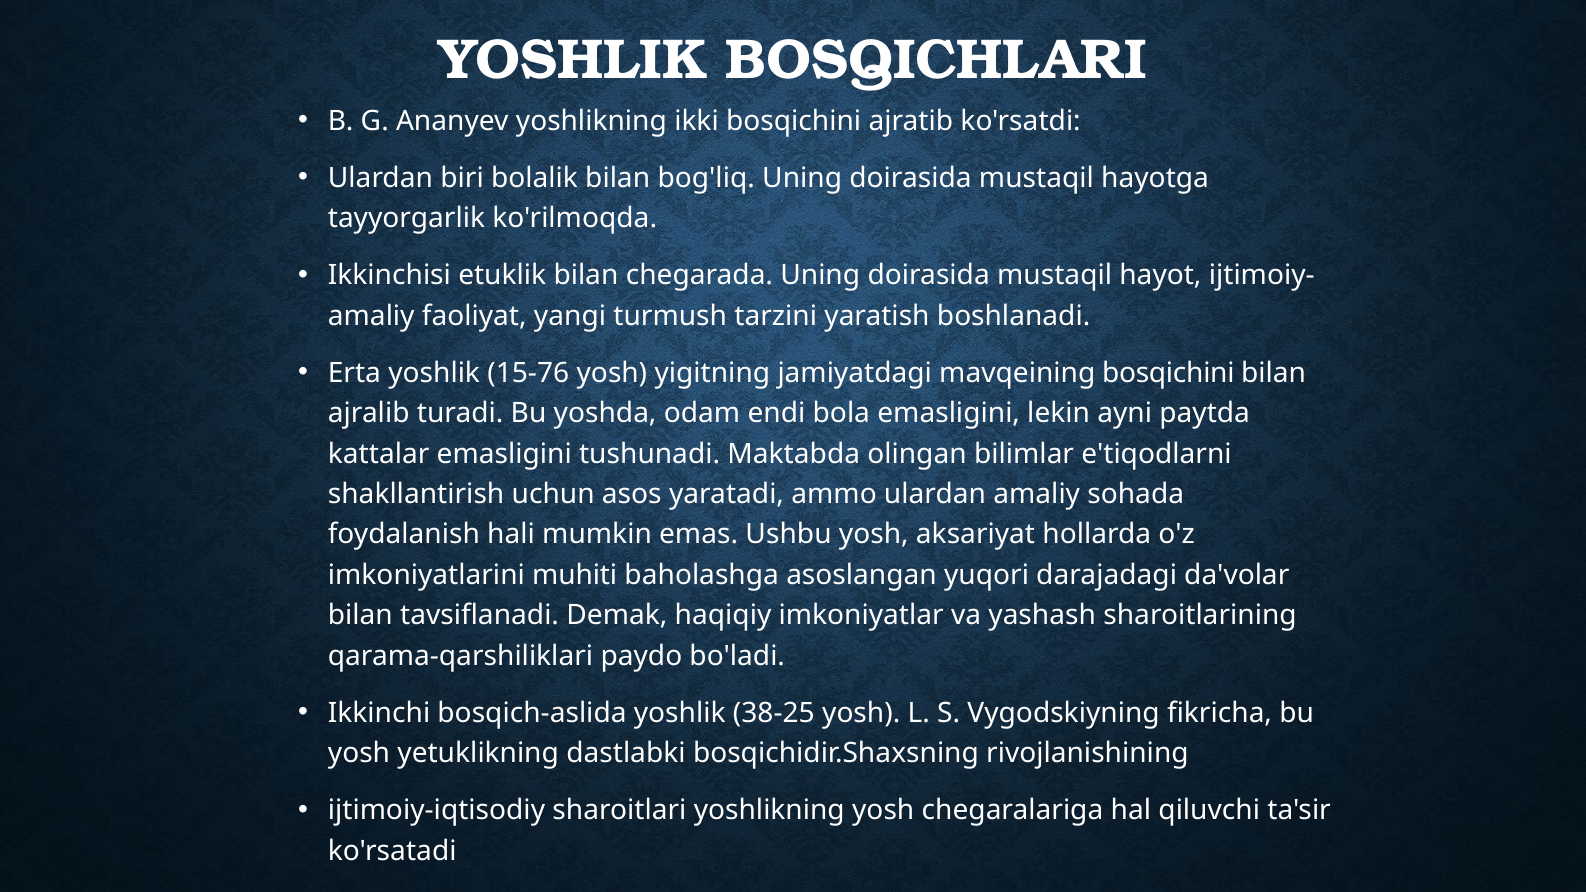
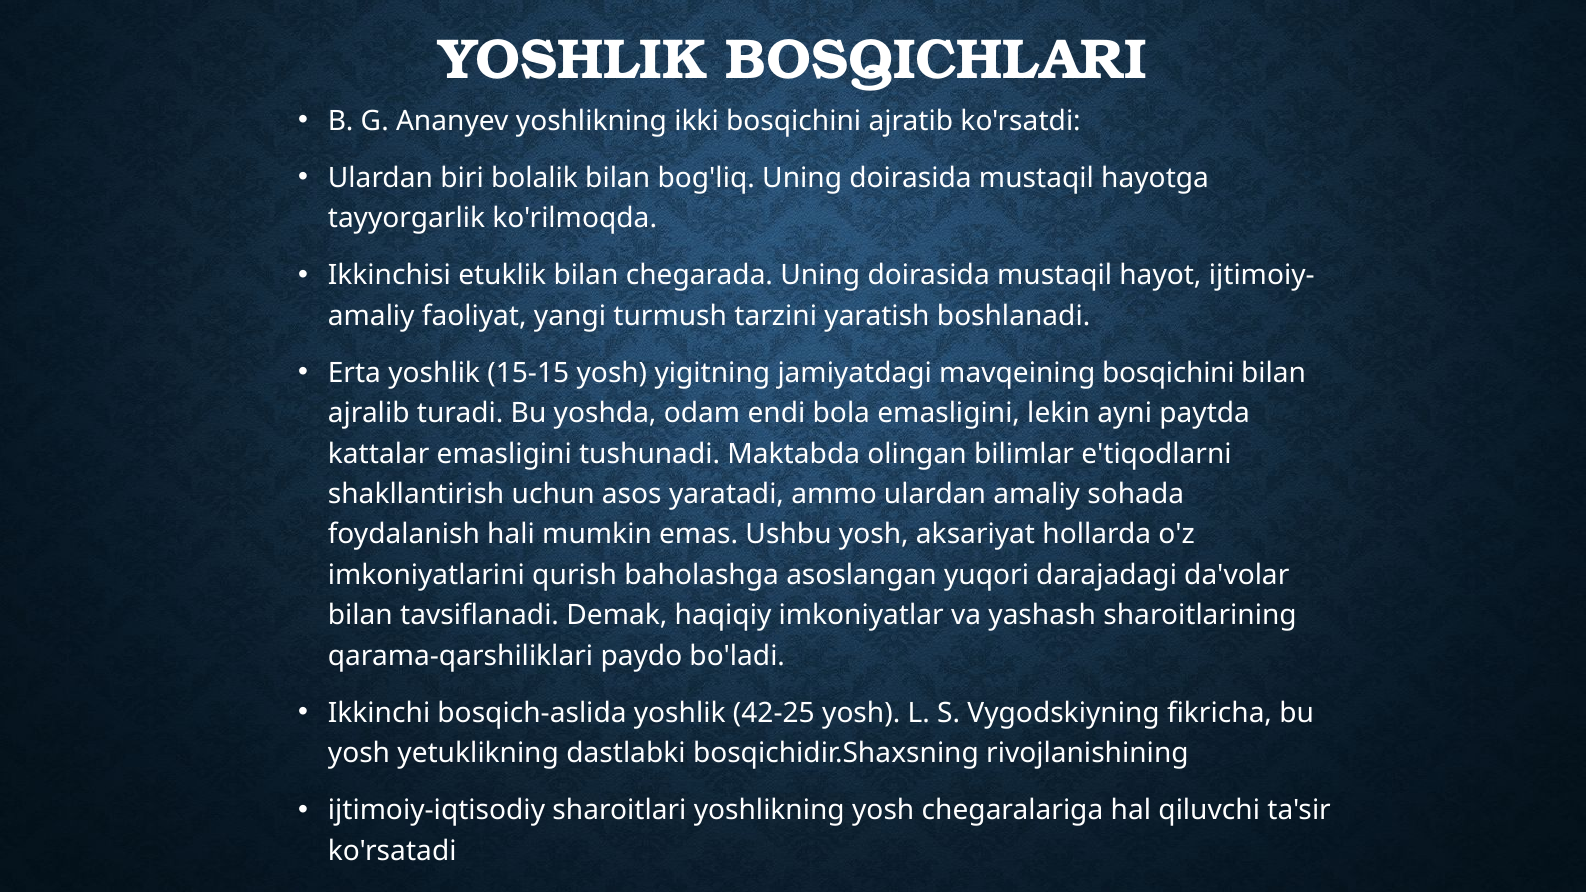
15-76: 15-76 -> 15-15
muhiti: muhiti -> qurish
38-25: 38-25 -> 42-25
